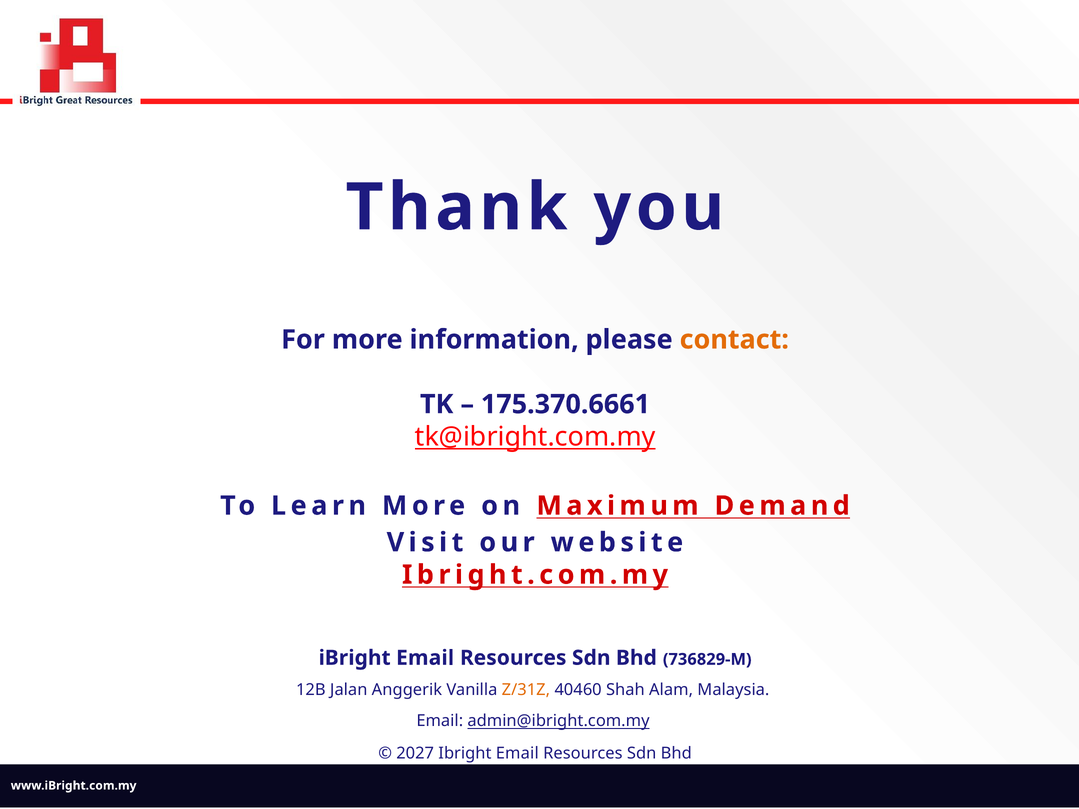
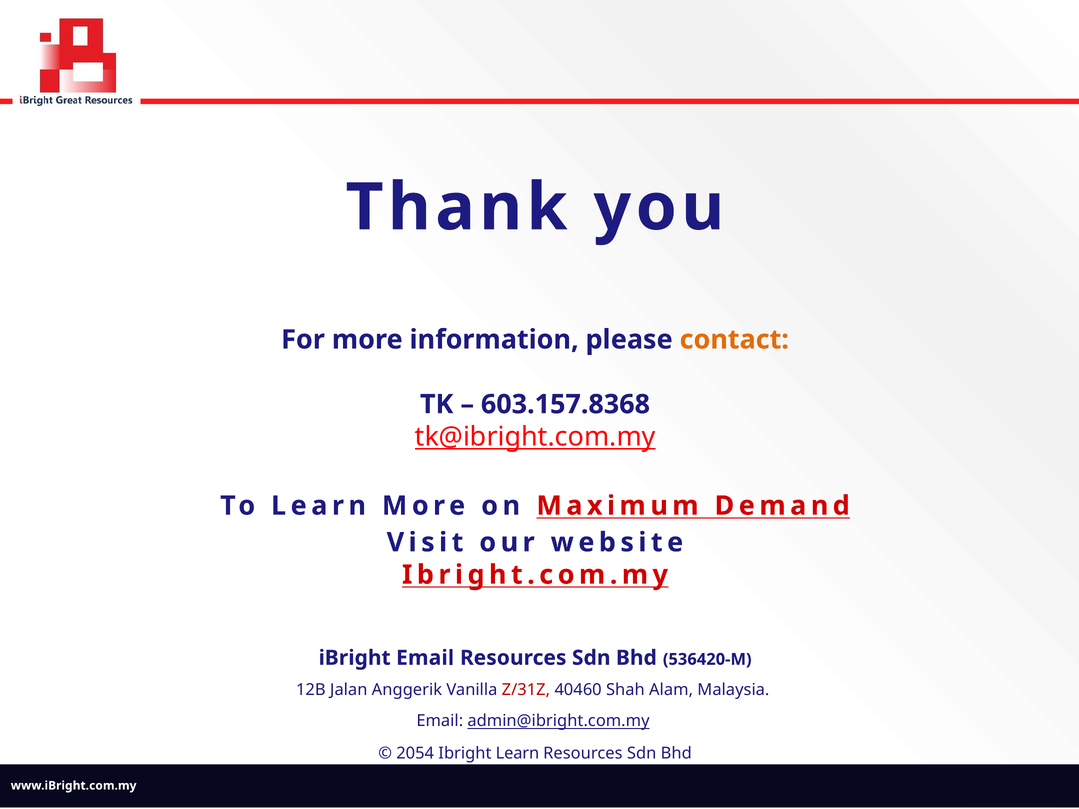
175.370.6661: 175.370.6661 -> 603.157.8368
736829-M: 736829-M -> 536420-M
Z/31Z colour: orange -> red
2027: 2027 -> 2054
Email at (517, 754): Email -> Learn
